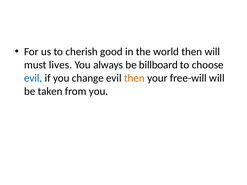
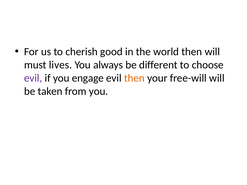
billboard: billboard -> different
evil at (33, 78) colour: blue -> purple
change: change -> engage
